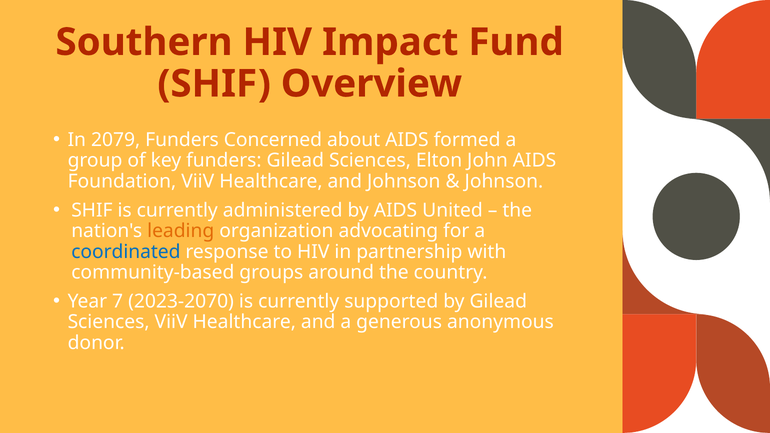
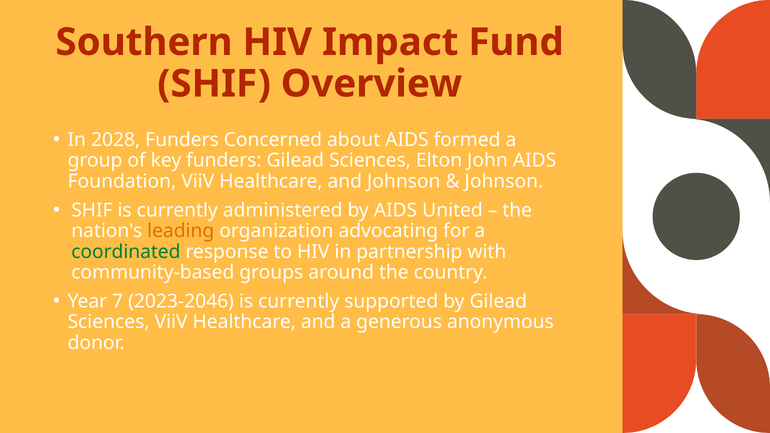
2079: 2079 -> 2028
coordinated colour: blue -> green
2023-2070: 2023-2070 -> 2023-2046
